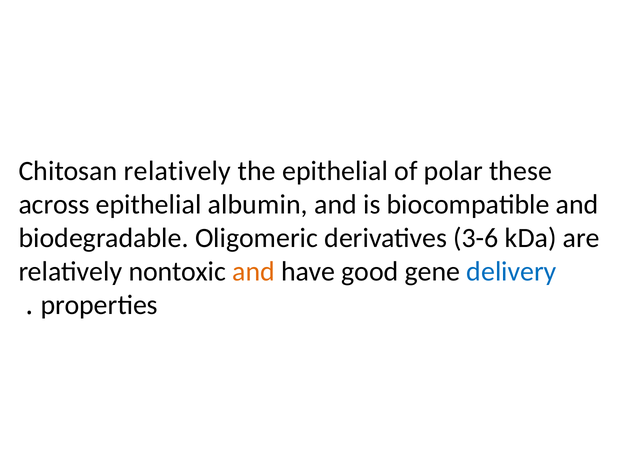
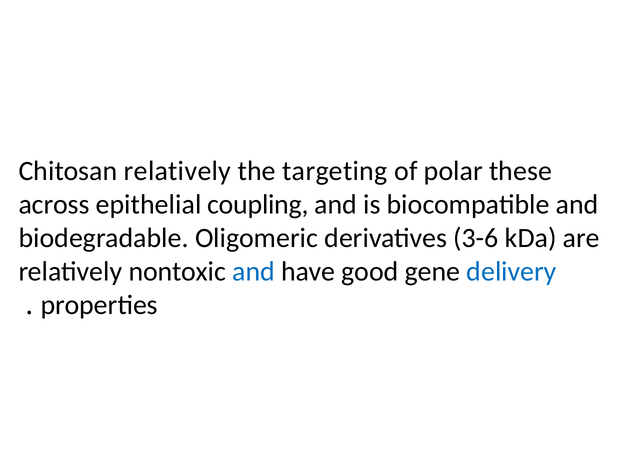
the epithelial: epithelial -> targeting
albumin: albumin -> coupling
and at (254, 271) colour: orange -> blue
